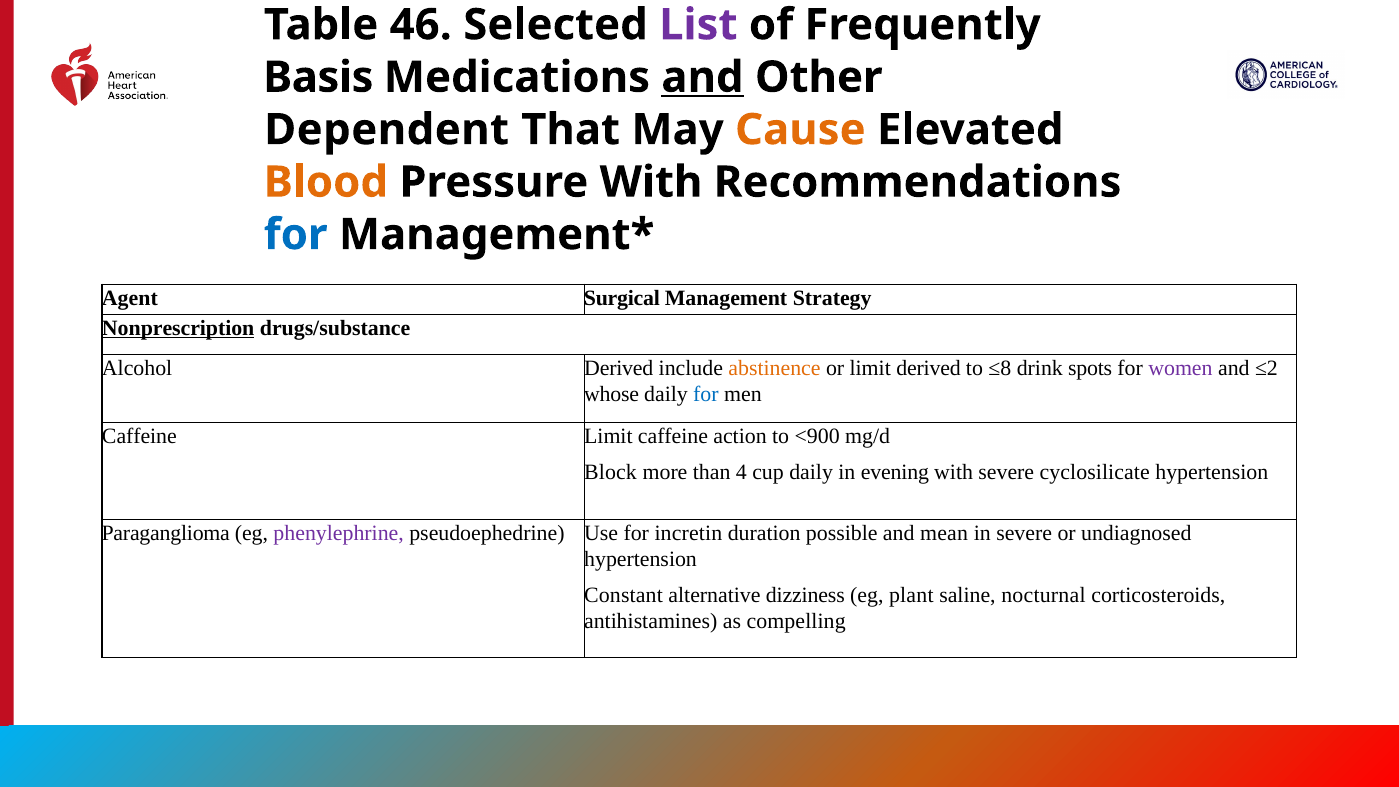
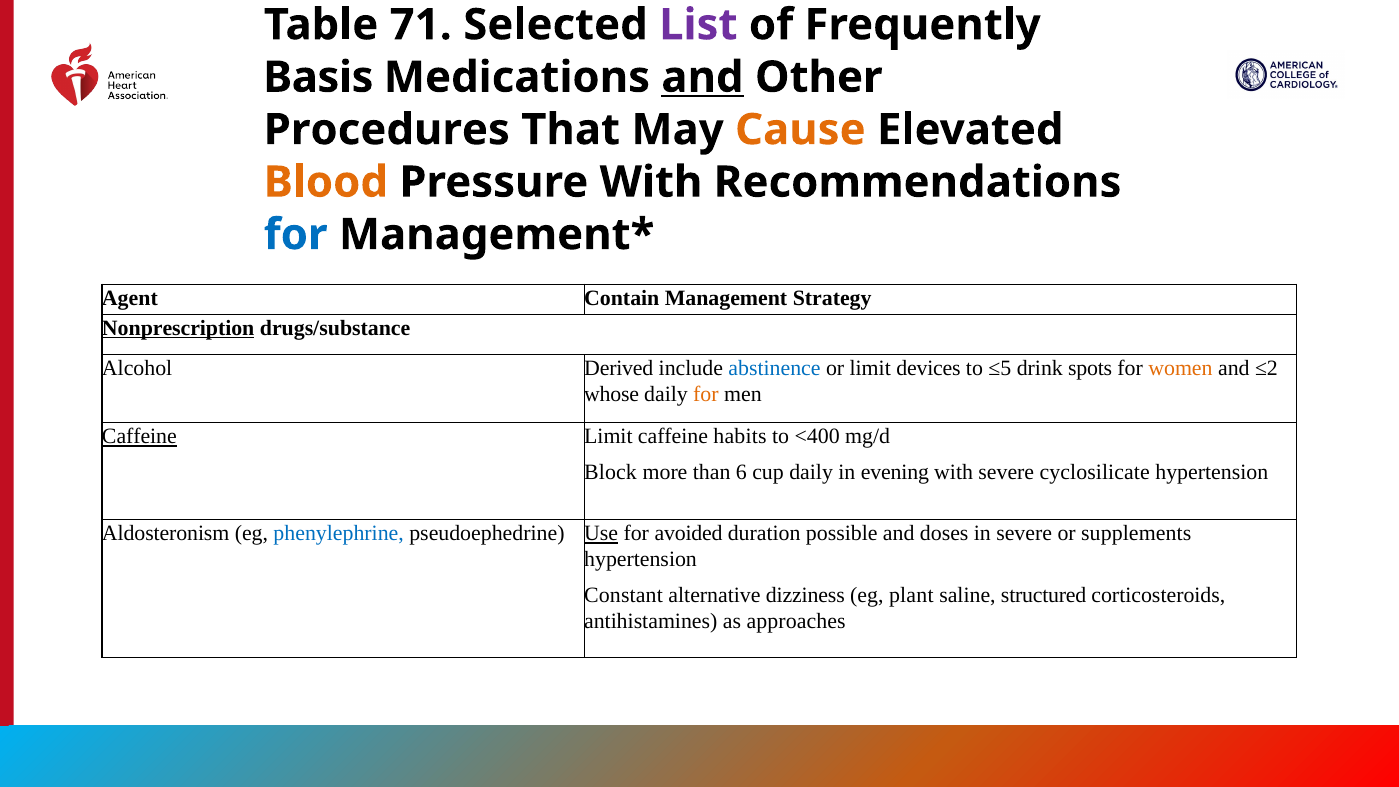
46: 46 -> 71
Dependent: Dependent -> Procedures
Surgical: Surgical -> Contain
abstinence colour: orange -> blue
limit derived: derived -> devices
≤8: ≤8 -> ≤5
women colour: purple -> orange
for at (706, 394) colour: blue -> orange
Caffeine at (139, 436) underline: none -> present
action: action -> habits
<900: <900 -> <400
4: 4 -> 6
Paraganglioma: Paraganglioma -> Aldosteronism
phenylephrine colour: purple -> blue
Use underline: none -> present
incretin: incretin -> avoided
mean: mean -> doses
undiagnosed: undiagnosed -> supplements
nocturnal: nocturnal -> structured
compelling: compelling -> approaches
